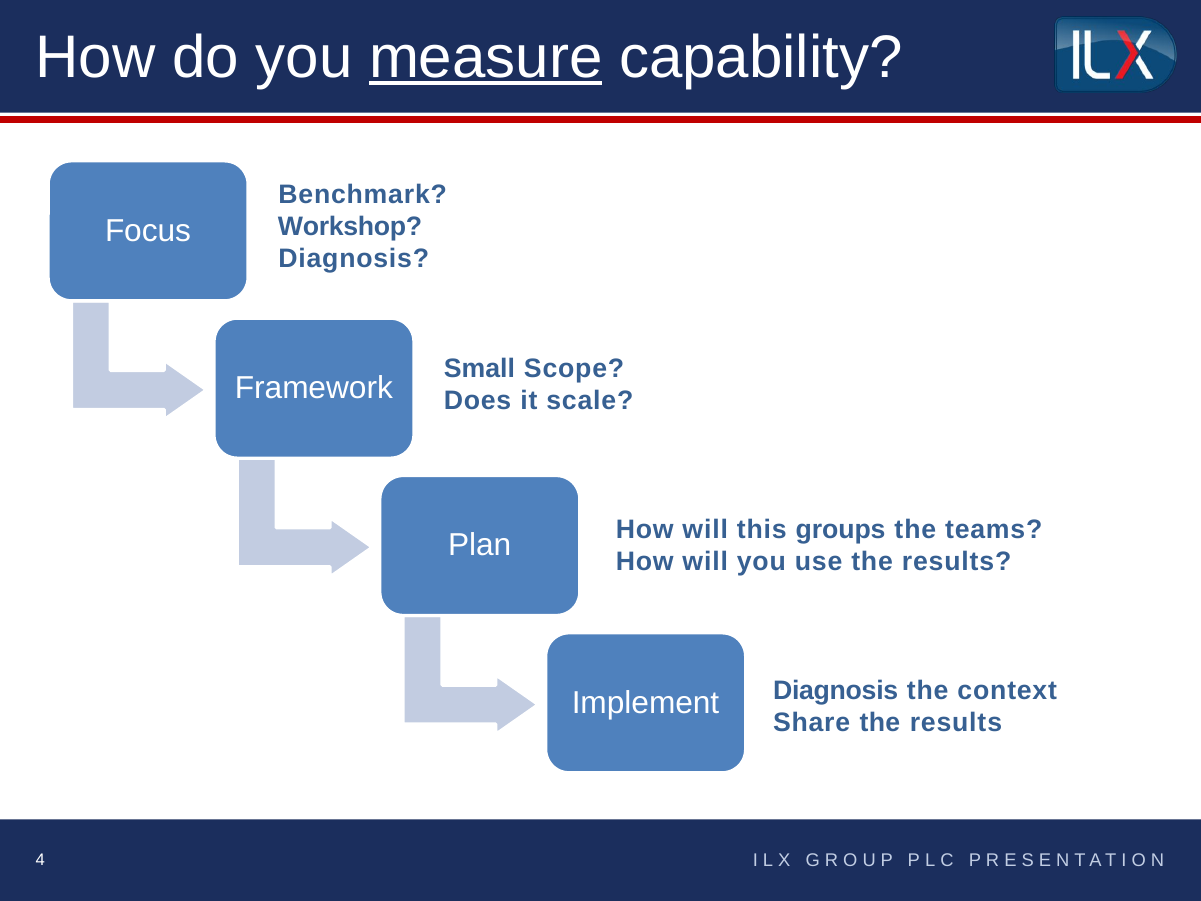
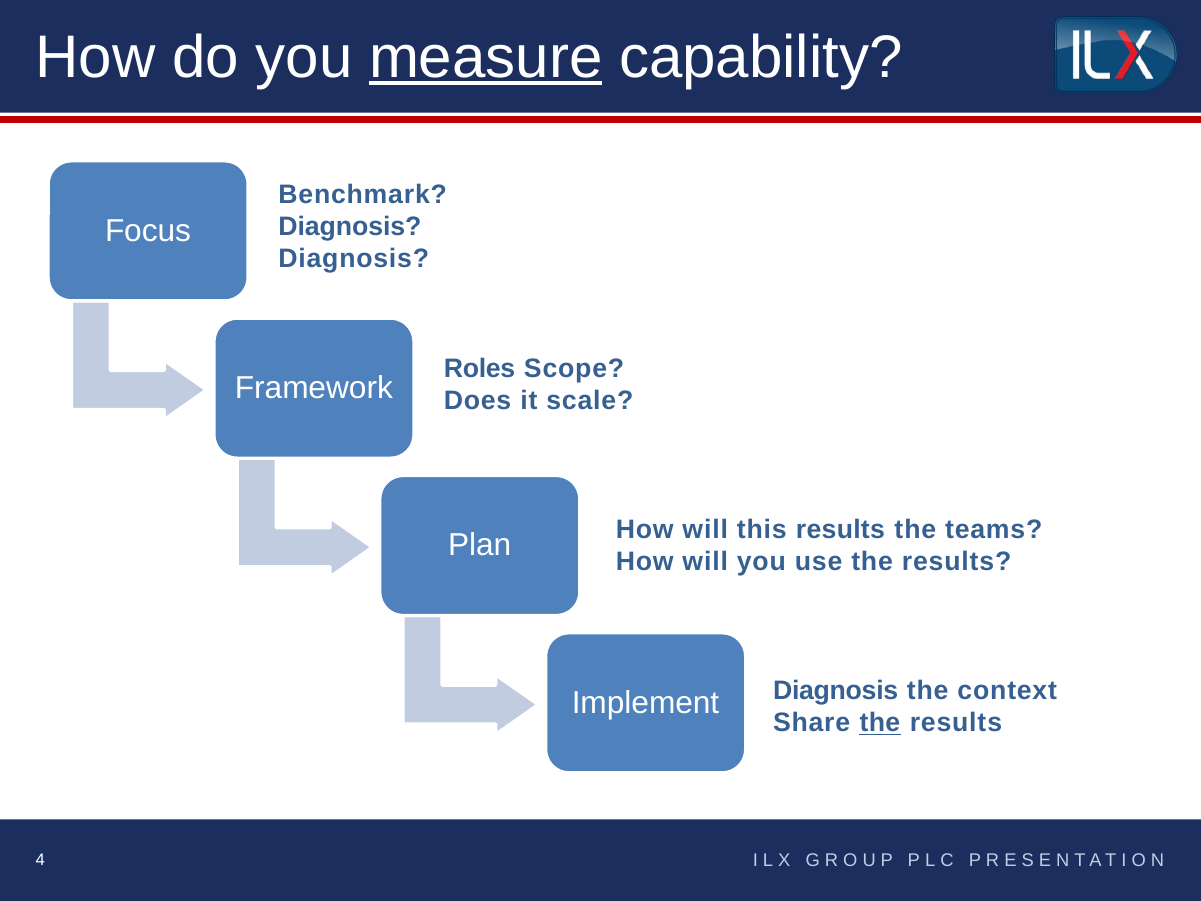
Workshop at (350, 227): Workshop -> Diagnosis
Small: Small -> Roles
this groups: groups -> results
the at (880, 723) underline: none -> present
